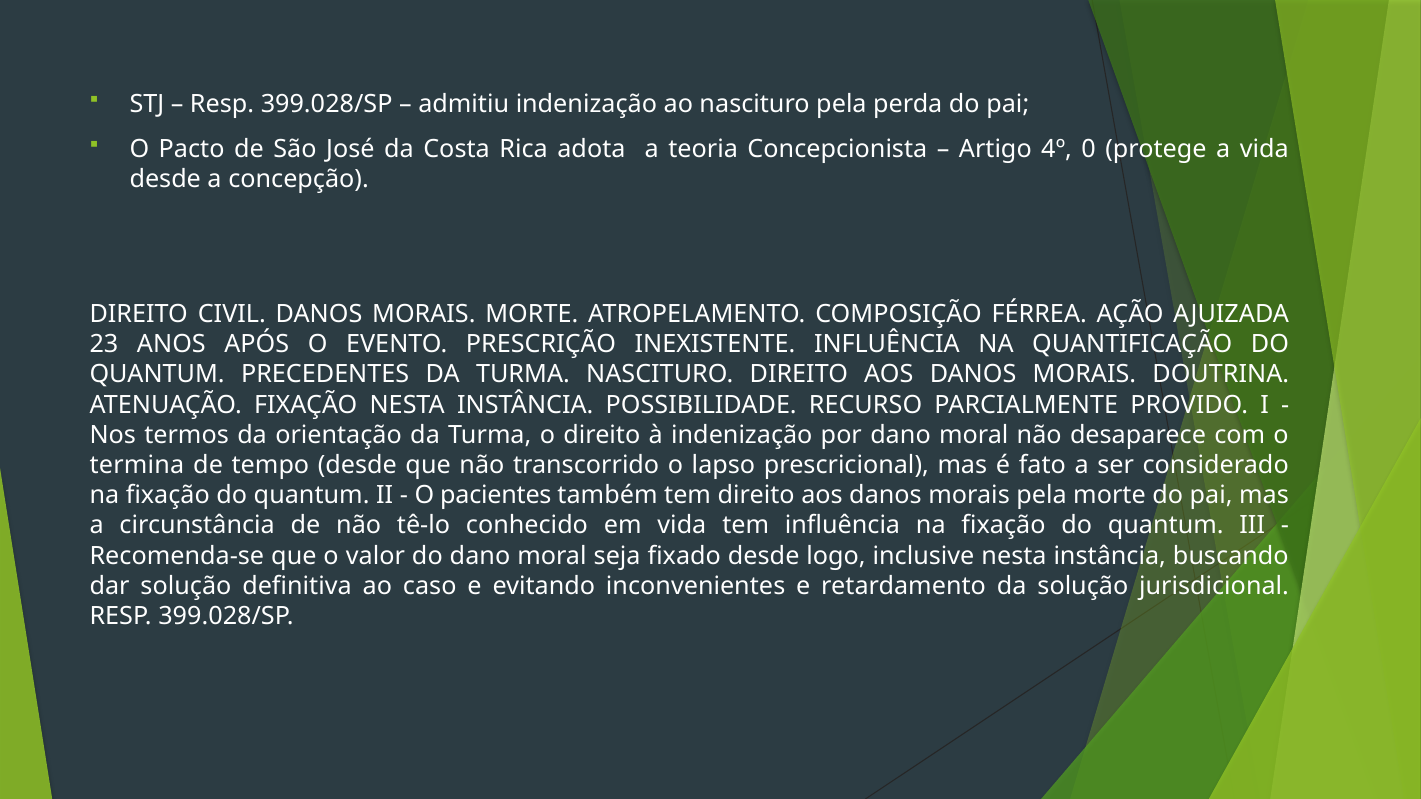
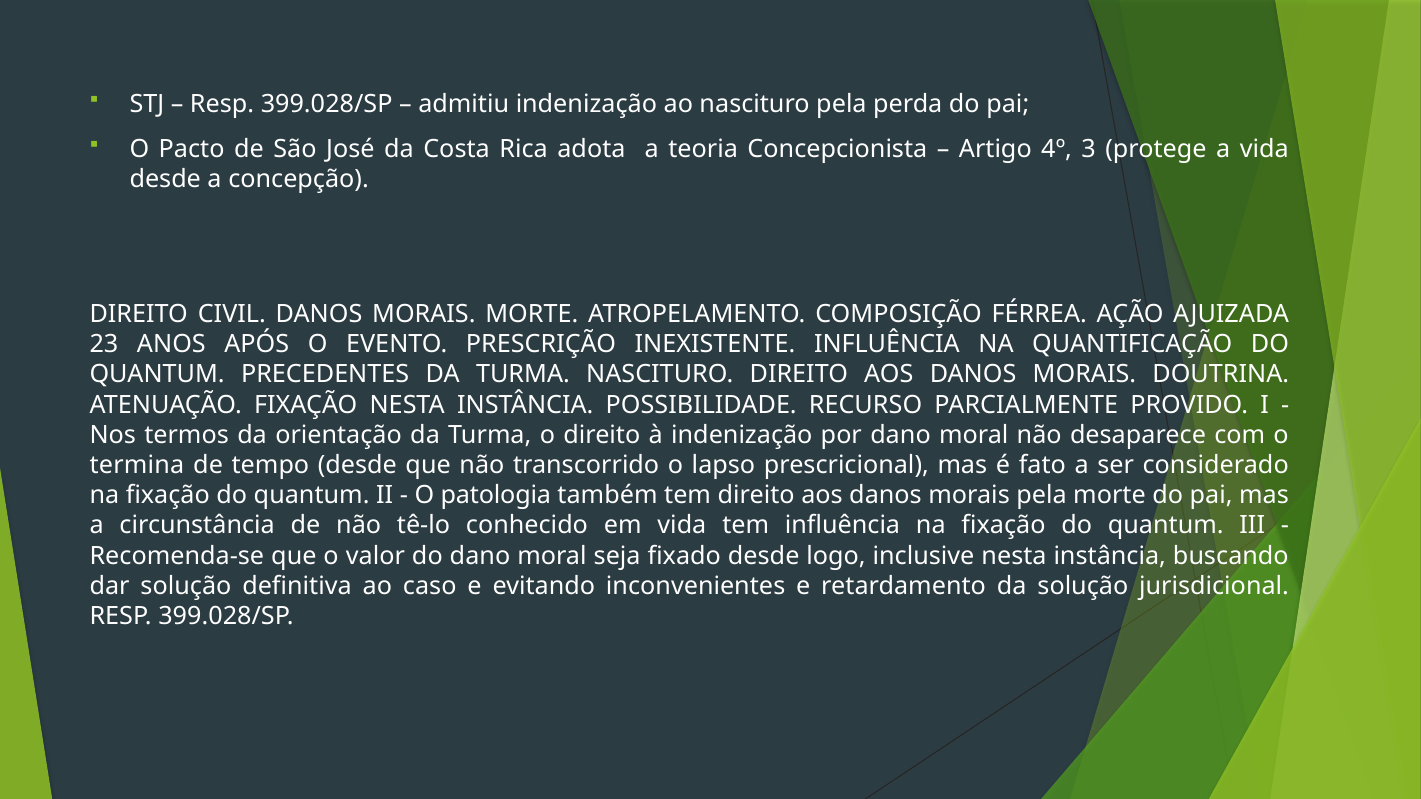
0: 0 -> 3
pacientes: pacientes -> patologia
